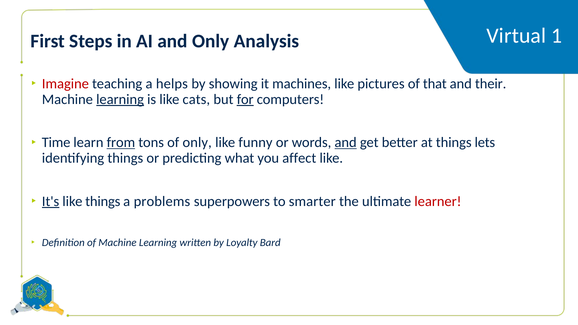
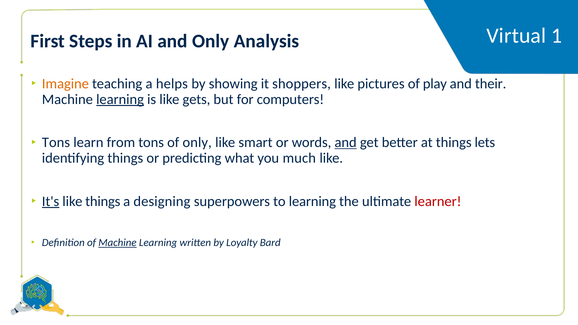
Imagine colour: red -> orange
machines: machines -> shoppers
that: that -> play
cats: cats -> gets
for underline: present -> none
Time at (56, 143): Time -> Tons
from underline: present -> none
funny: funny -> smart
affect: affect -> much
problems: problems -> designing
to smarter: smarter -> learning
Machine at (117, 243) underline: none -> present
